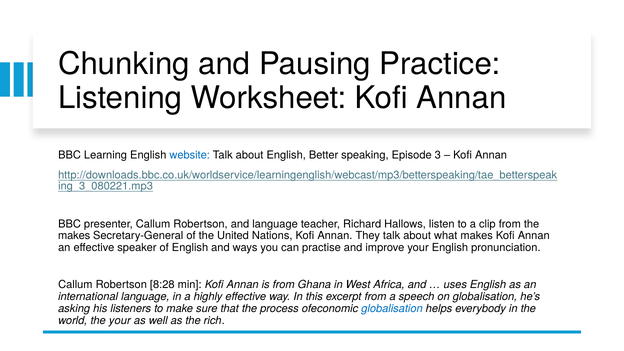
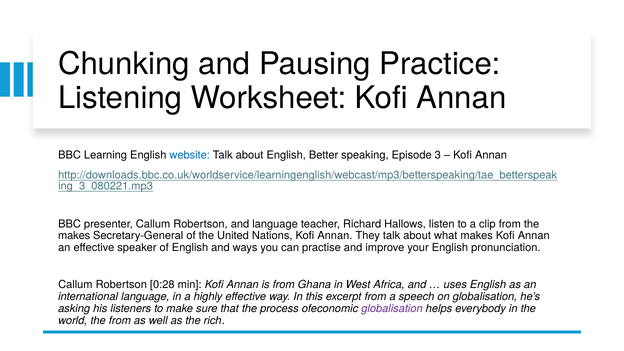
8:28: 8:28 -> 0:28
globalisation at (392, 309) colour: blue -> purple
the your: your -> from
